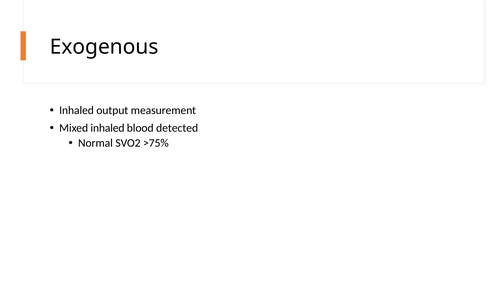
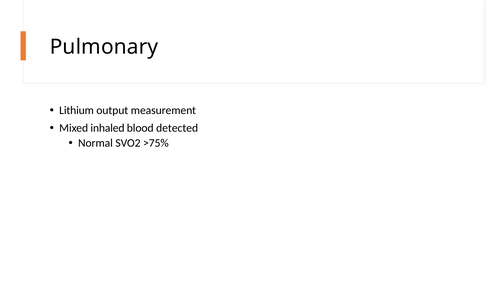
Exogenous: Exogenous -> Pulmonary
Inhaled at (77, 110): Inhaled -> Lithium
